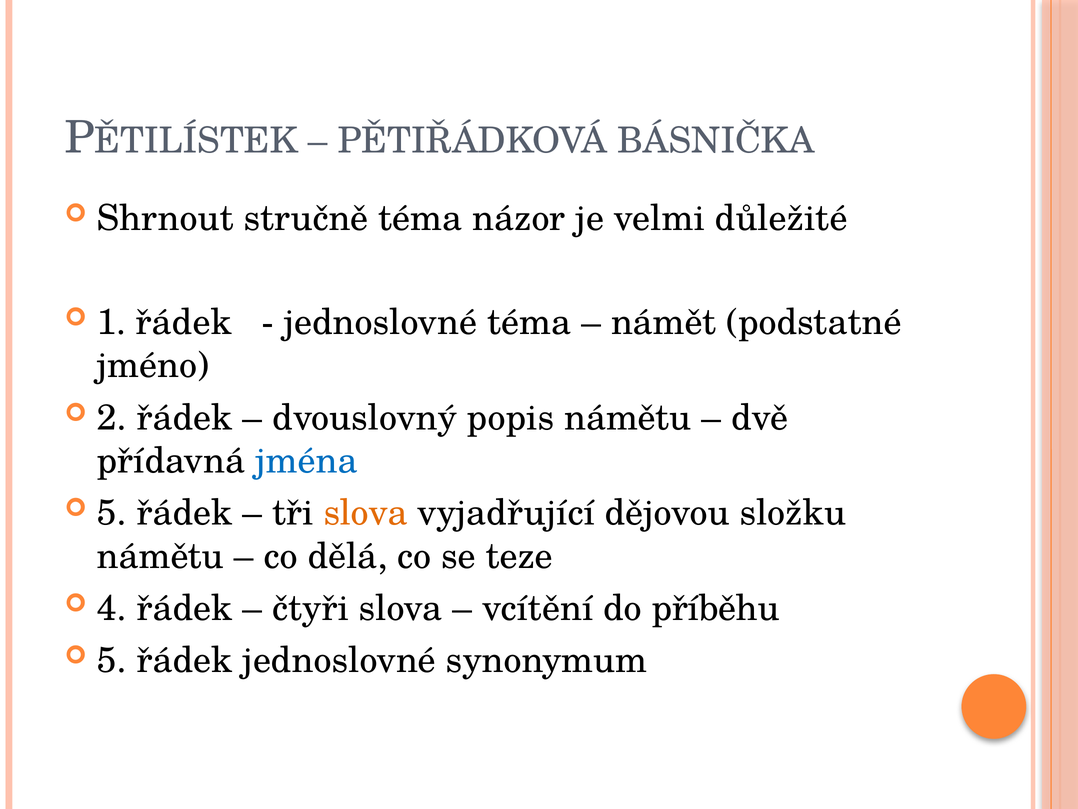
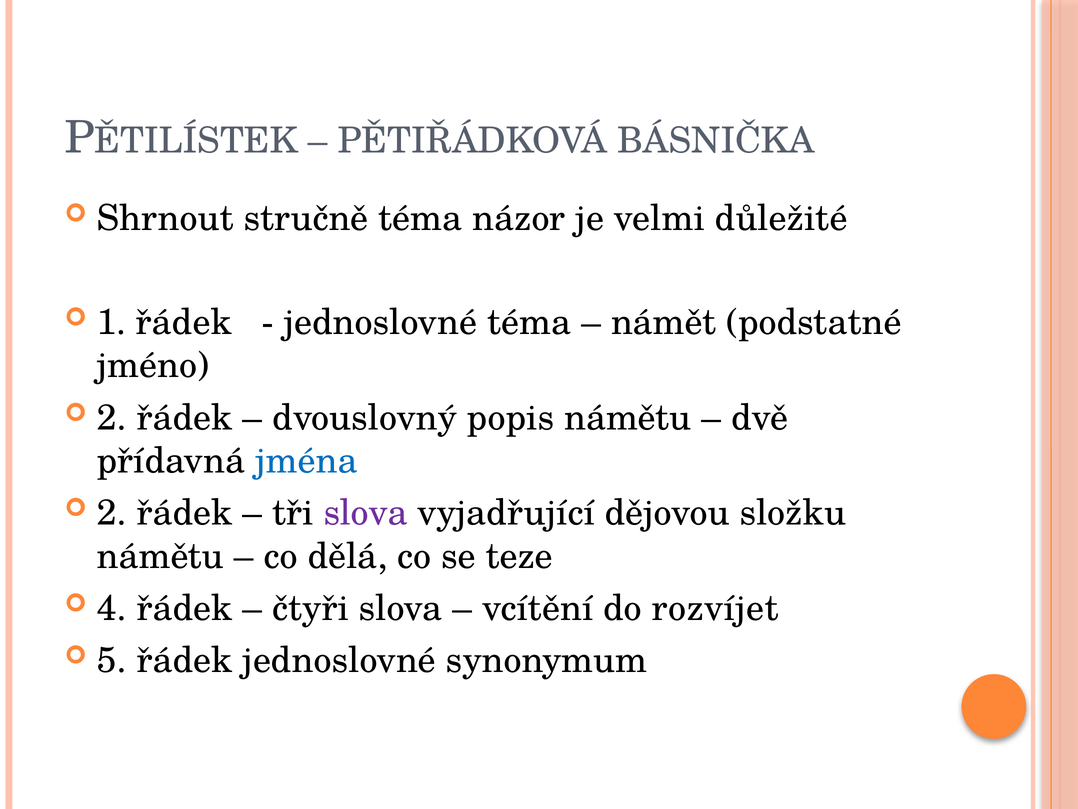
5 at (112, 513): 5 -> 2
slova at (366, 513) colour: orange -> purple
příběhu: příběhu -> rozvíjet
